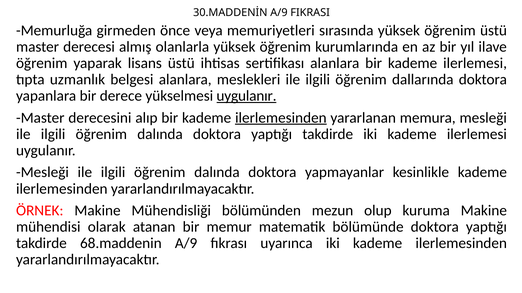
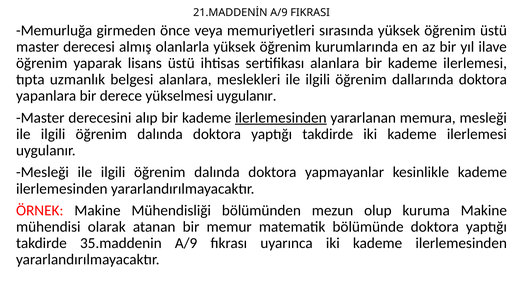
30.MADDENİN: 30.MADDENİN -> 21.MADDENİN
uygulanır at (247, 96) underline: present -> none
68.maddenin: 68.maddenin -> 35.maddenin
